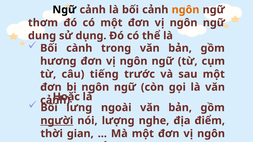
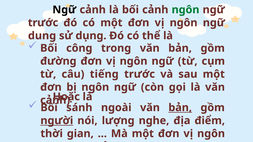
ngôn at (186, 10) colour: orange -> green
thơm at (43, 23): thơm -> trước
cành: cành -> công
hương: hương -> đường
lưng: lưng -> sánh
bản at (180, 108) underline: none -> present
